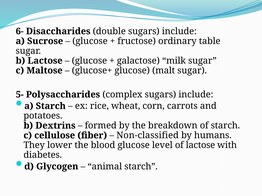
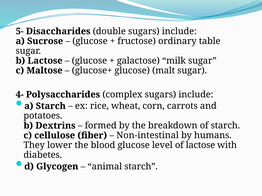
6-: 6- -> 5-
5-: 5- -> 4-
Non-classified: Non-classified -> Non-intestinal
